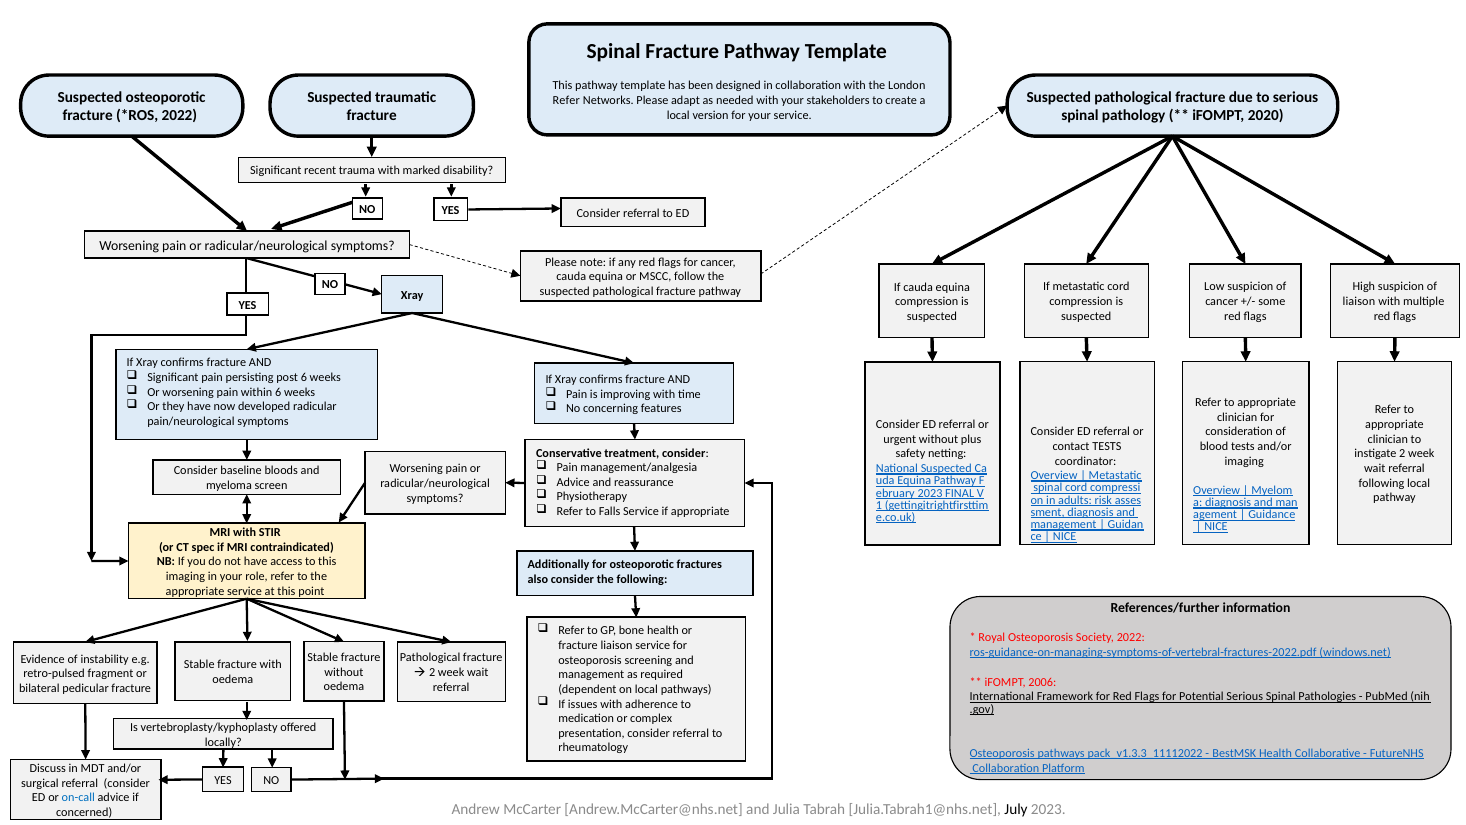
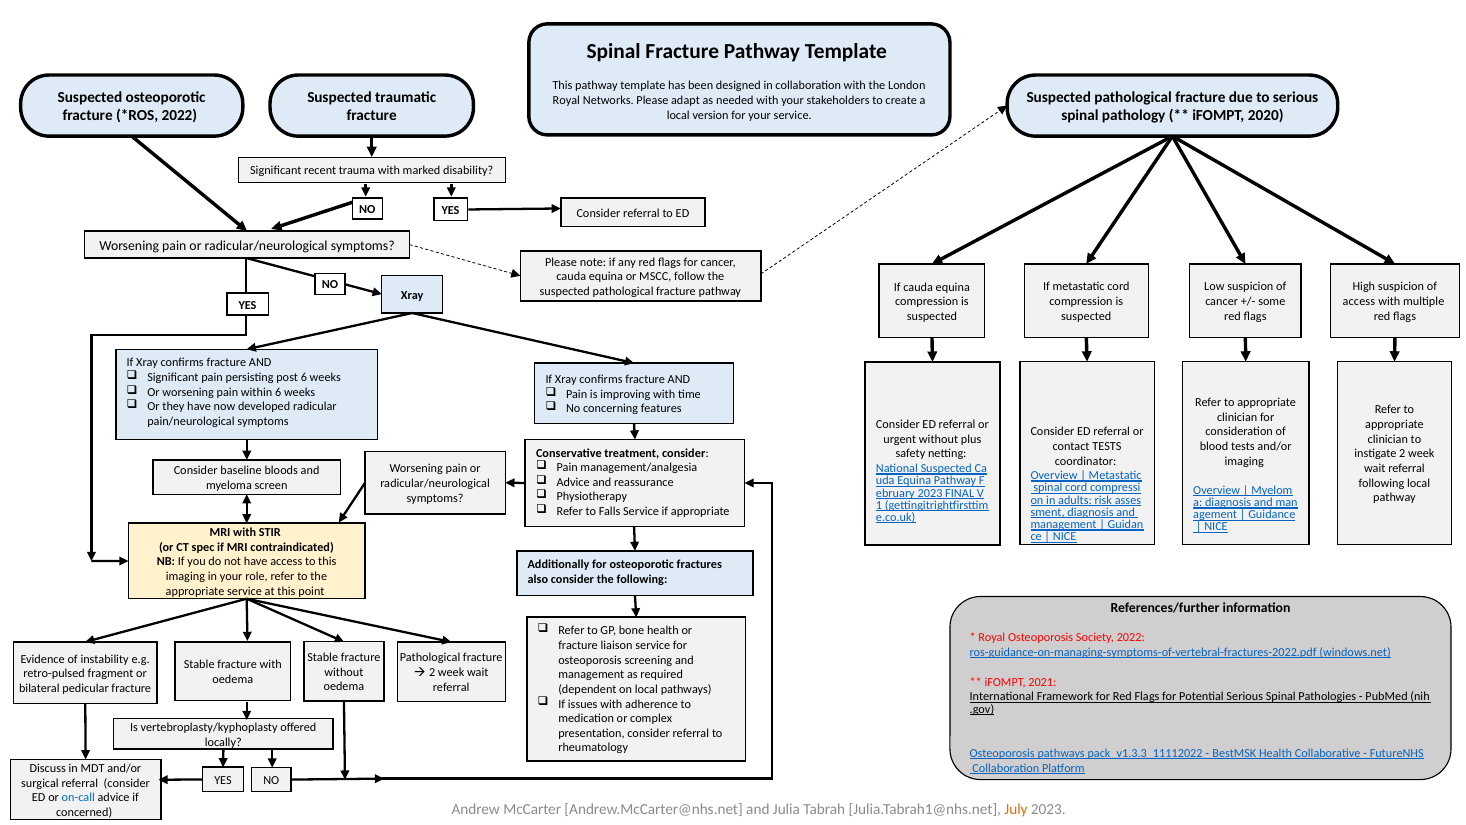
Refer at (566, 100): Refer -> Royal
liaison at (1359, 301): liaison -> access
2006: 2006 -> 2021
July colour: black -> orange
